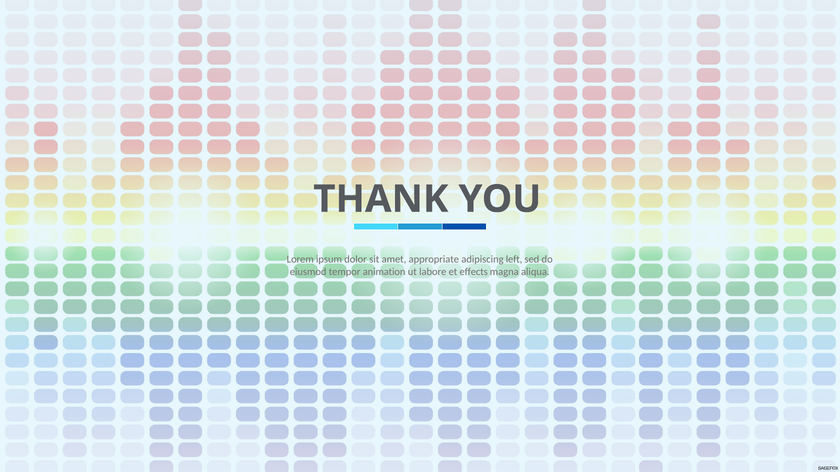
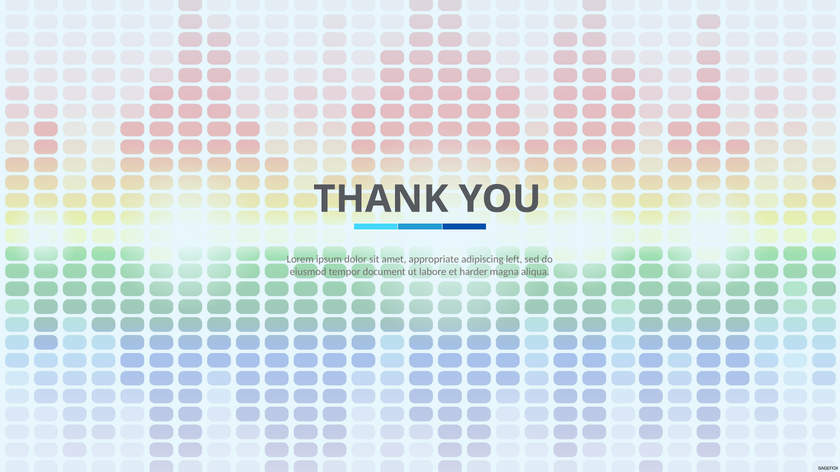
animation: animation -> document
effects: effects -> harder
